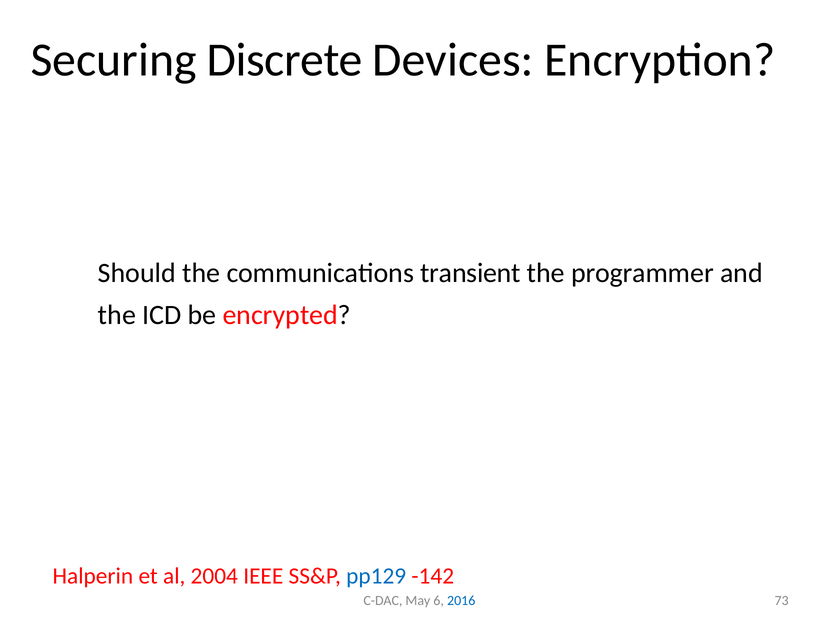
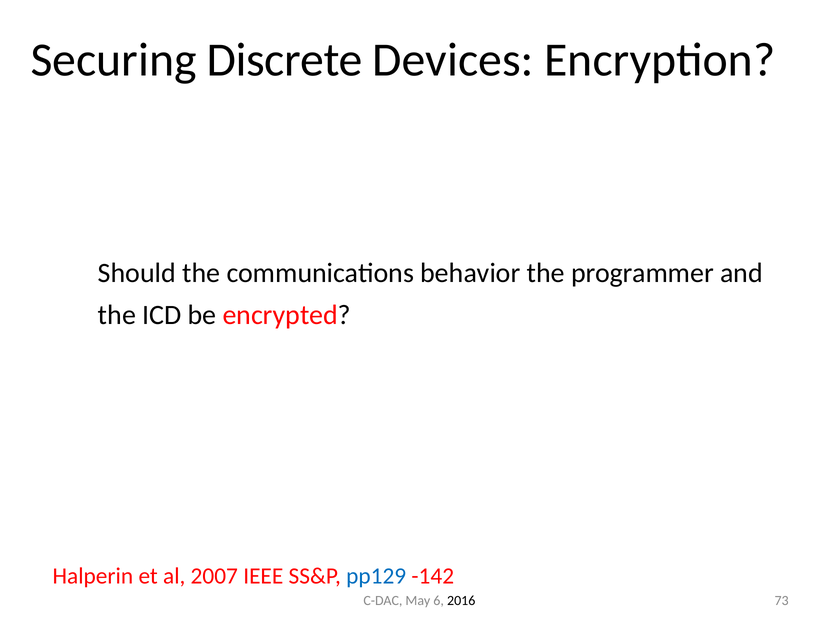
transient: transient -> behavior
2004: 2004 -> 2007
2016 colour: blue -> black
